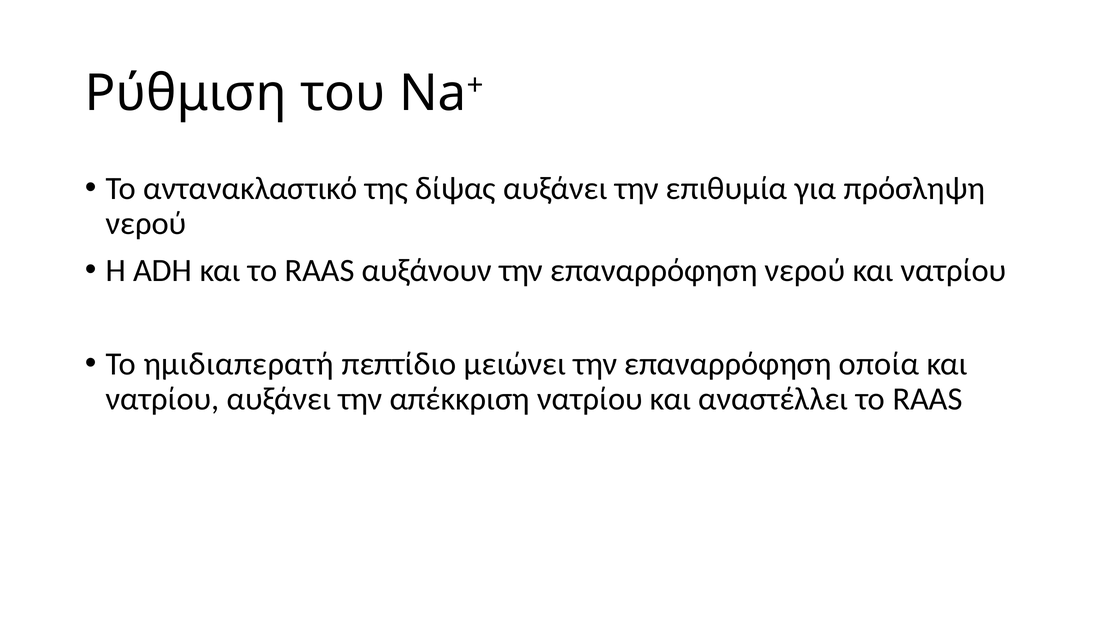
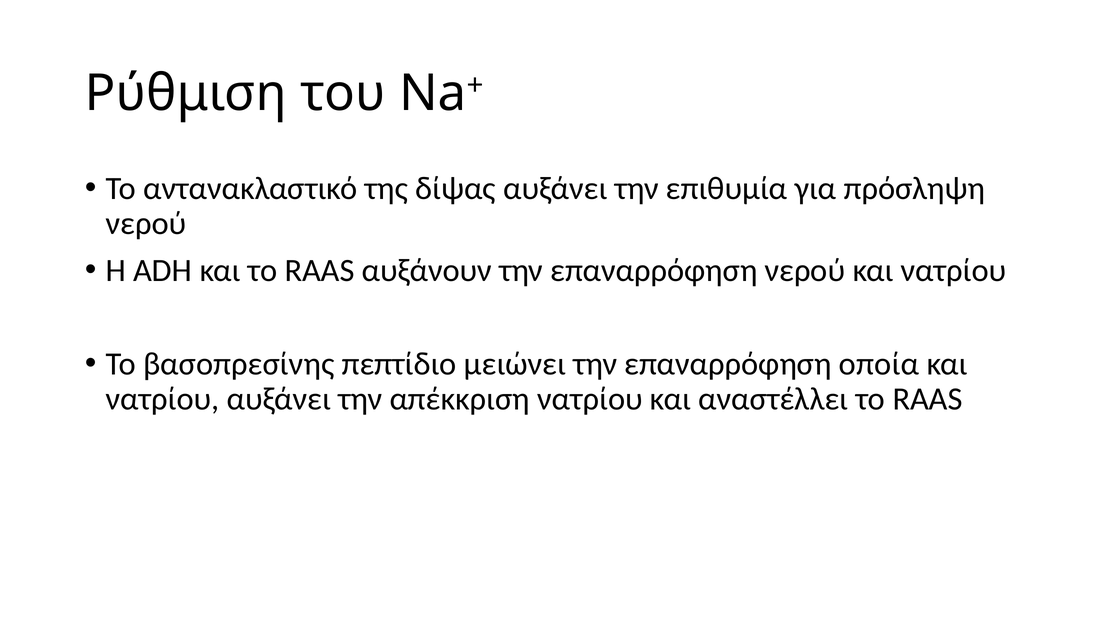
ημιδιαπερατή: ημιδιαπερατή -> βασοπρεσίνης
